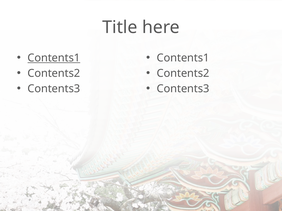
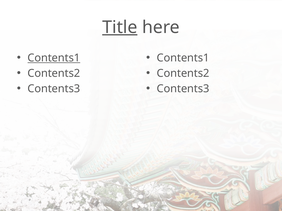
Title underline: none -> present
